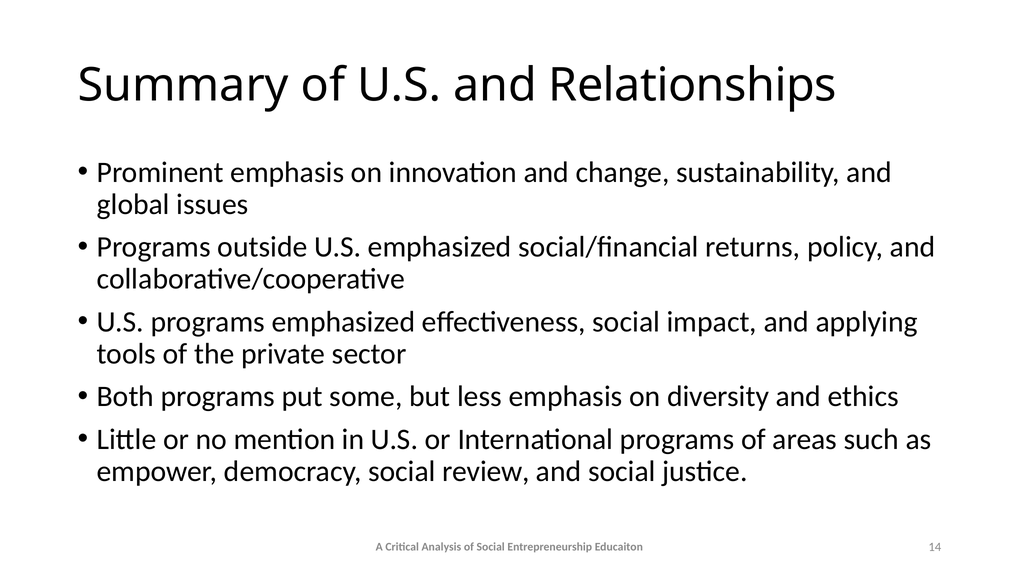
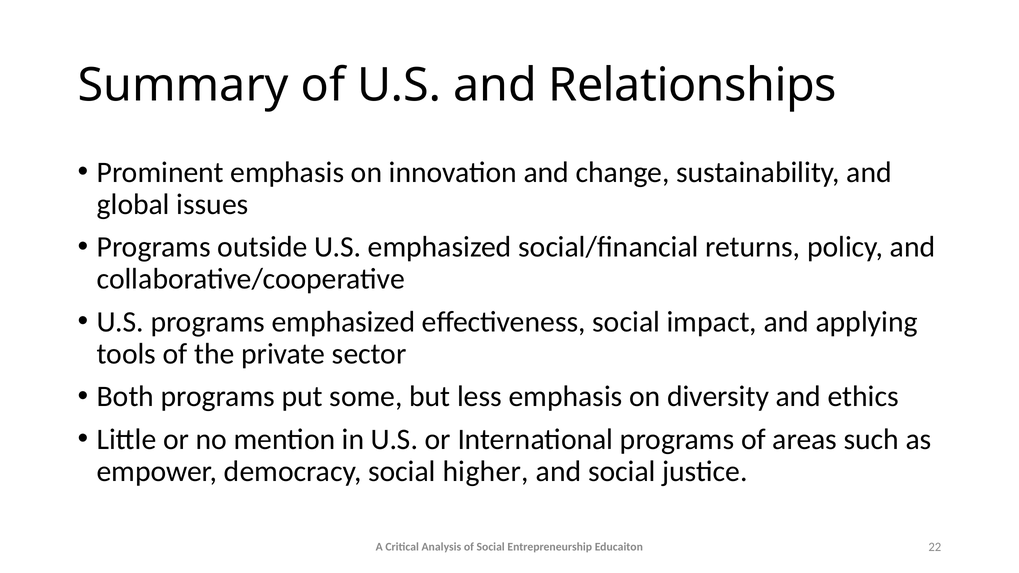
review: review -> higher
14: 14 -> 22
